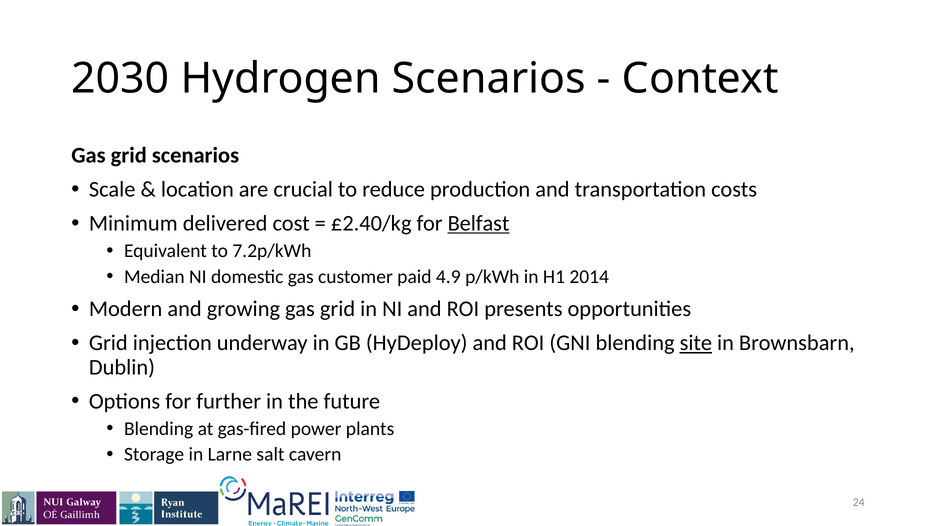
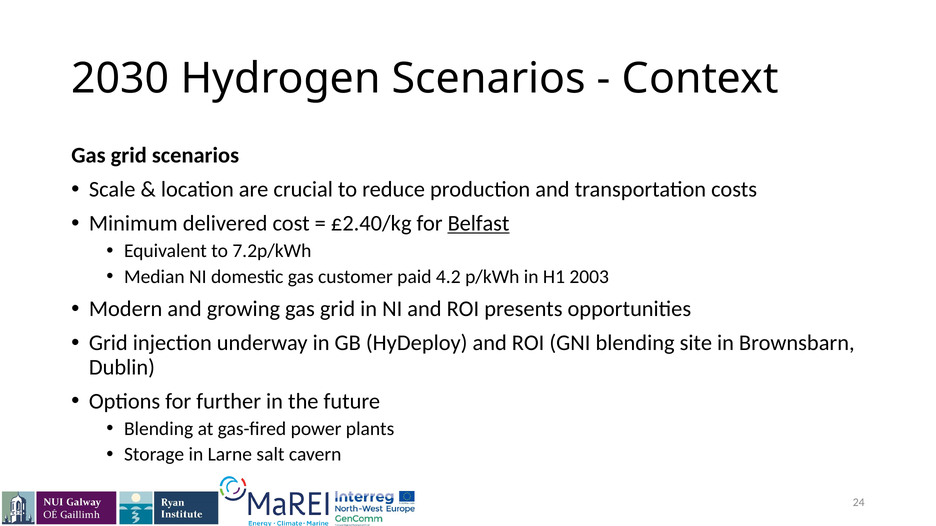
4.9: 4.9 -> 4.2
2014: 2014 -> 2003
site underline: present -> none
